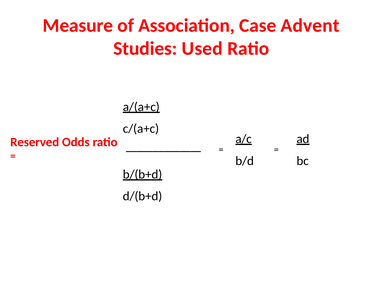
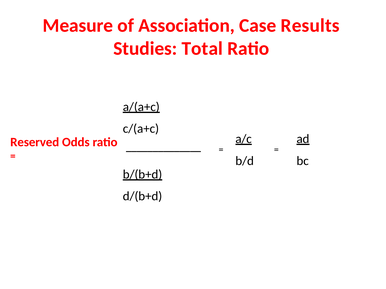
Advent: Advent -> Results
Used: Used -> Total
